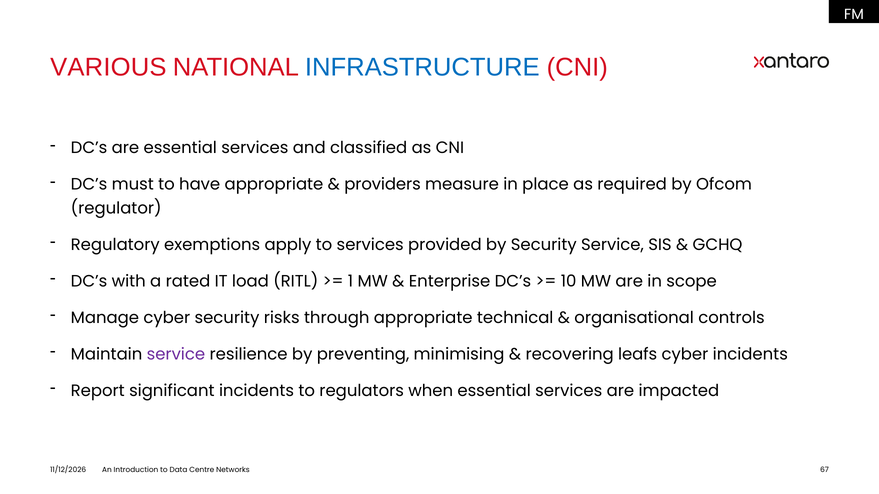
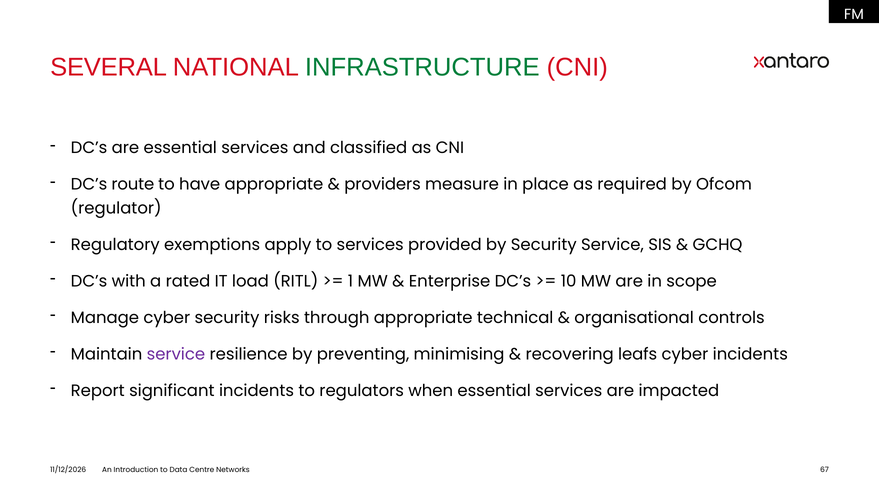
VARIOUS: VARIOUS -> SEVERAL
INFRASTRUCTURE colour: blue -> green
must: must -> route
